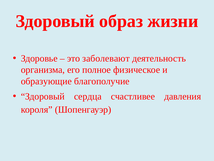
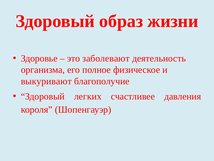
образующие: образующие -> выкуривают
сердца: сердца -> легких
